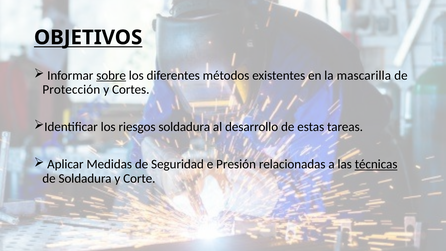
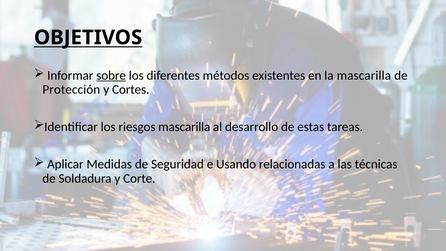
riesgos soldadura: soldadura -> mascarilla
Presión: Presión -> Usando
técnicas underline: present -> none
